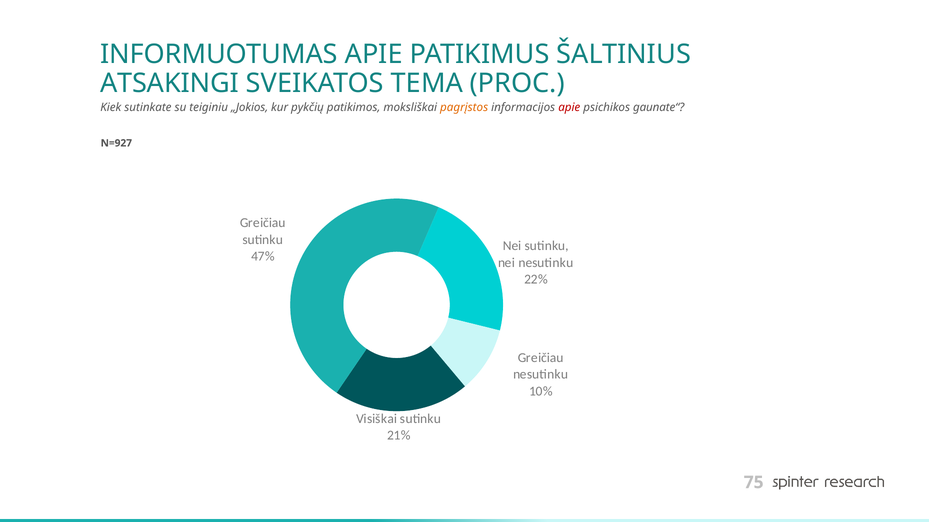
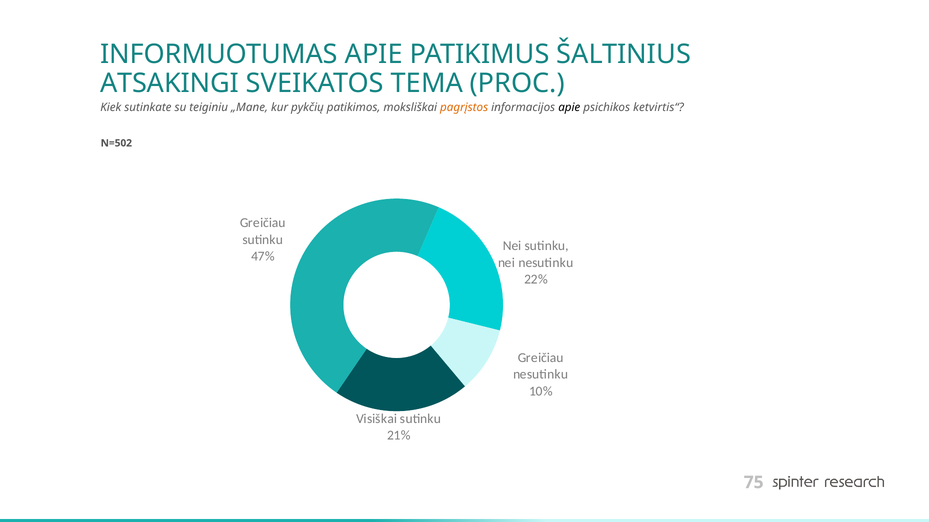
„Jokios: „Jokios -> „Mane
apie at (569, 107) colour: red -> black
gaunate“: gaunate“ -> ketvirtis“
N=927: N=927 -> N=502
